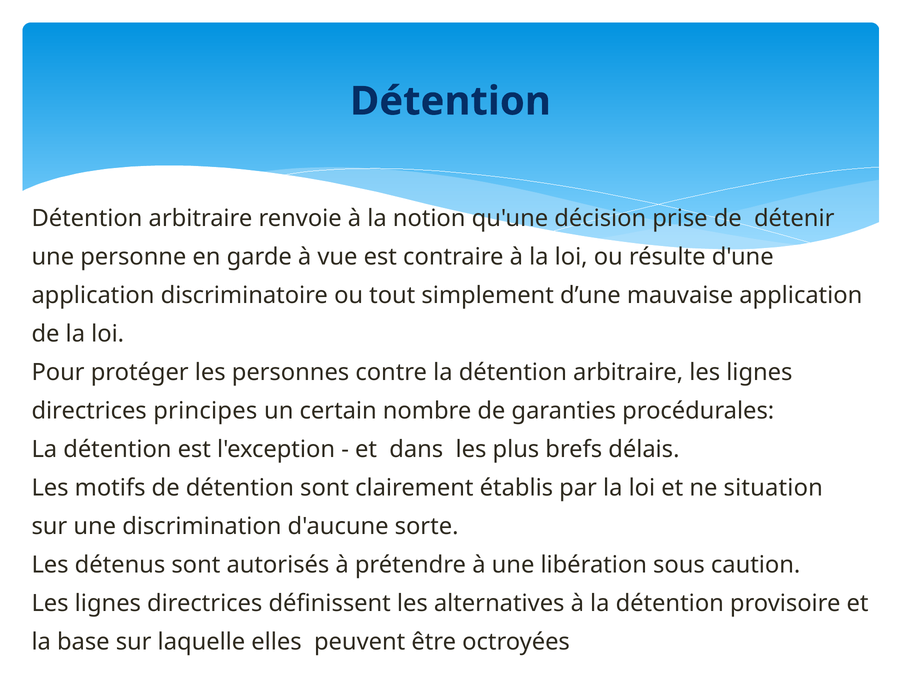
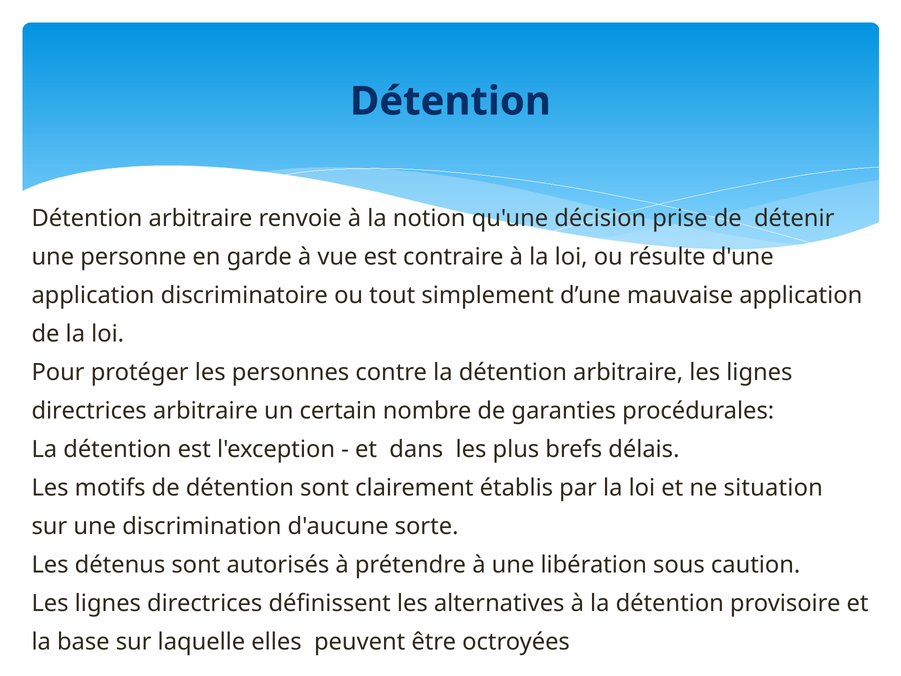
directrices principes: principes -> arbitraire
